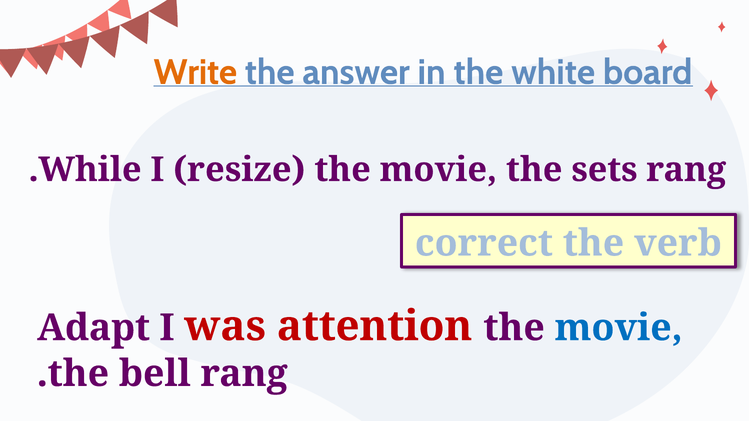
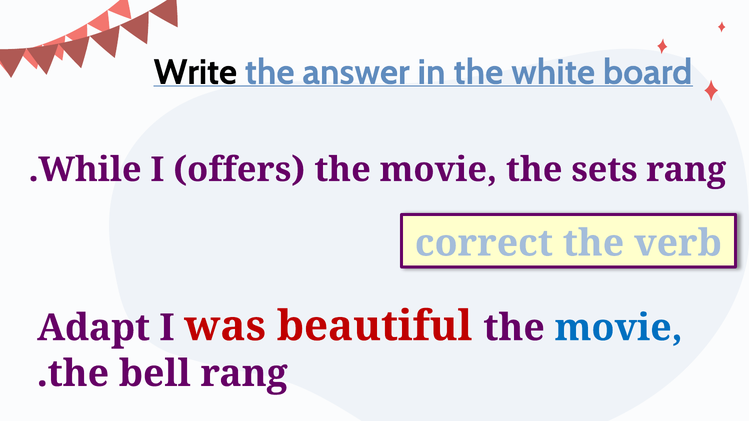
Write colour: orange -> black
resize: resize -> offers
attention: attention -> beautiful
